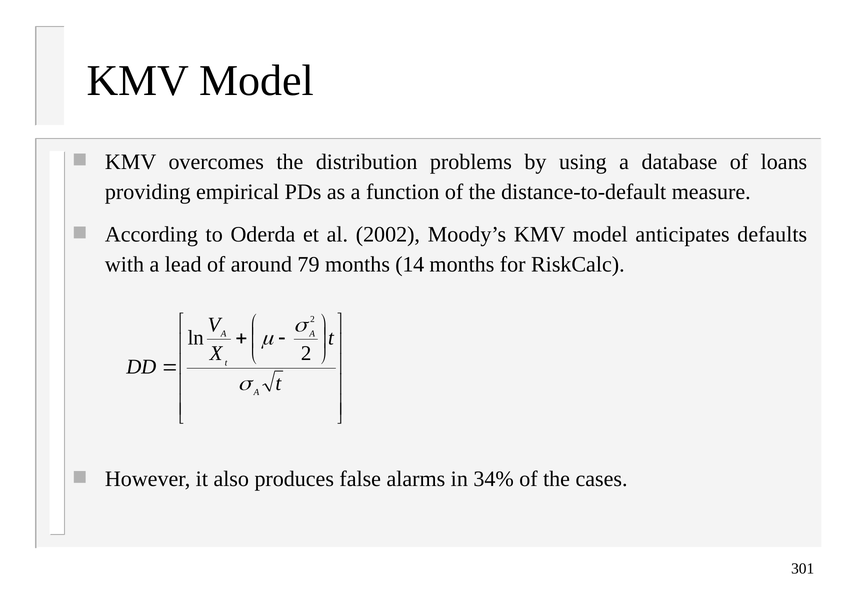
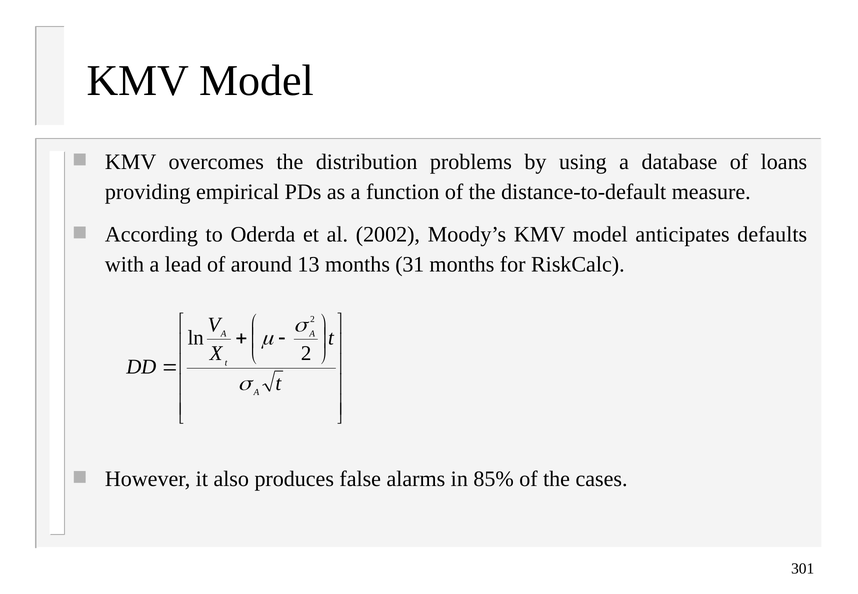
79: 79 -> 13
14: 14 -> 31
34%: 34% -> 85%
